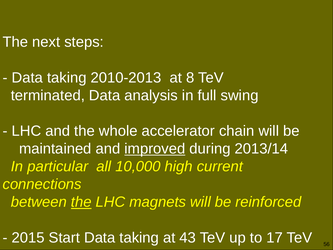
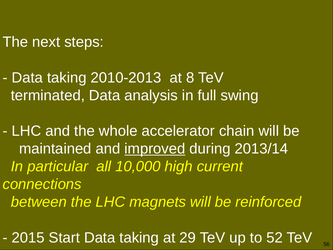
the at (81, 202) underline: present -> none
43: 43 -> 29
17: 17 -> 52
